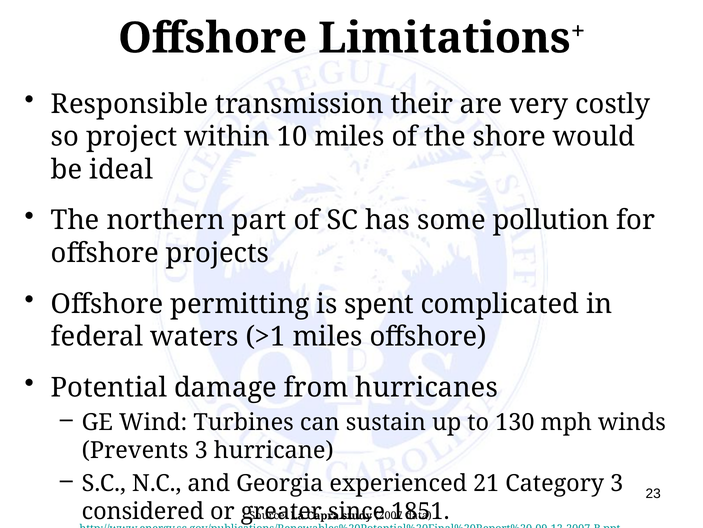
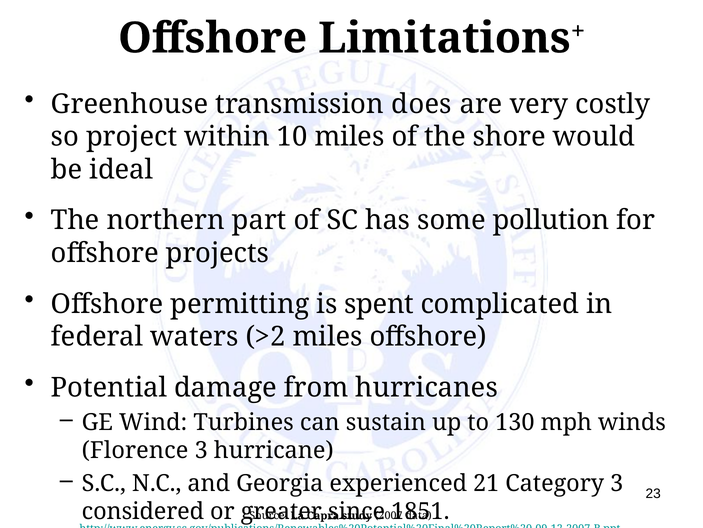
Responsible: Responsible -> Greenhouse
their: their -> does
>1: >1 -> >2
Prevents: Prevents -> Florence
